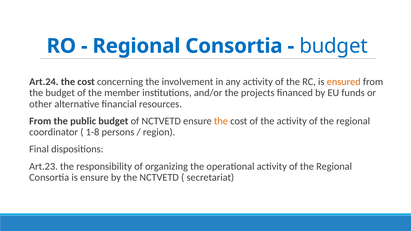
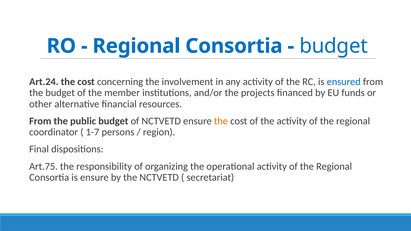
ensured colour: orange -> blue
1-8: 1-8 -> 1-7
Art.23: Art.23 -> Art.75
